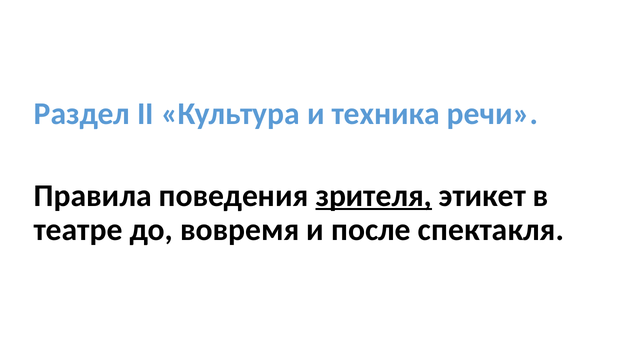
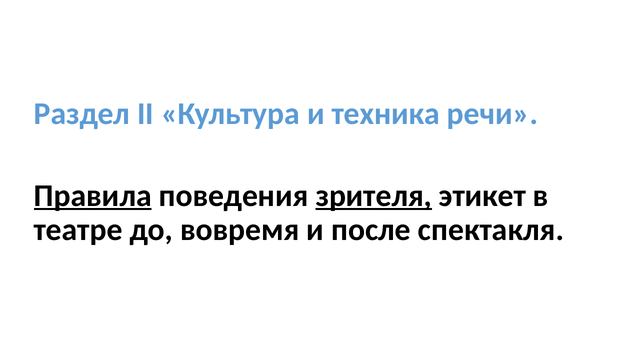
Правила underline: none -> present
